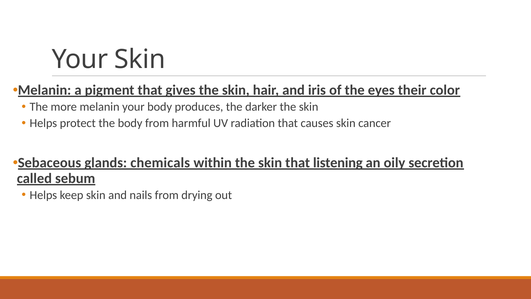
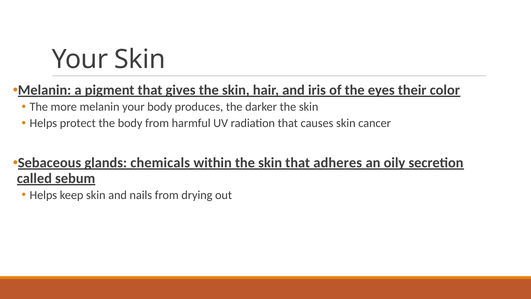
listening: listening -> adheres
